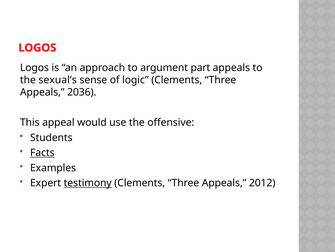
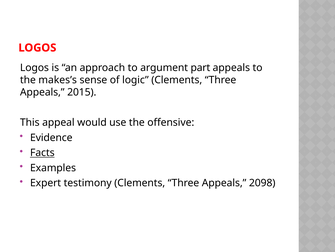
sexual’s: sexual’s -> makes’s
2036: 2036 -> 2015
Students: Students -> Evidence
testimony underline: present -> none
2012: 2012 -> 2098
